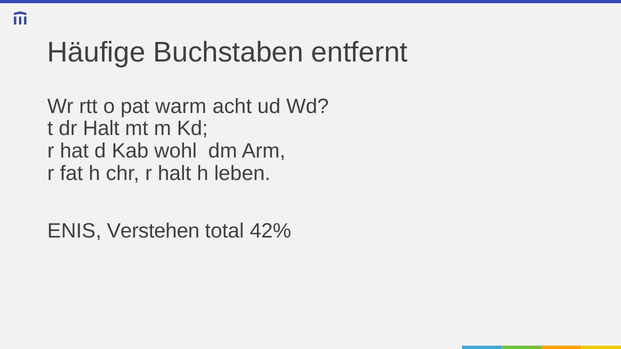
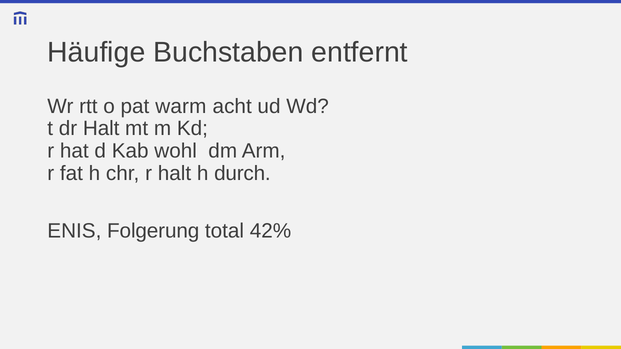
leben: leben -> durch
Verstehen: Verstehen -> Folgerung
